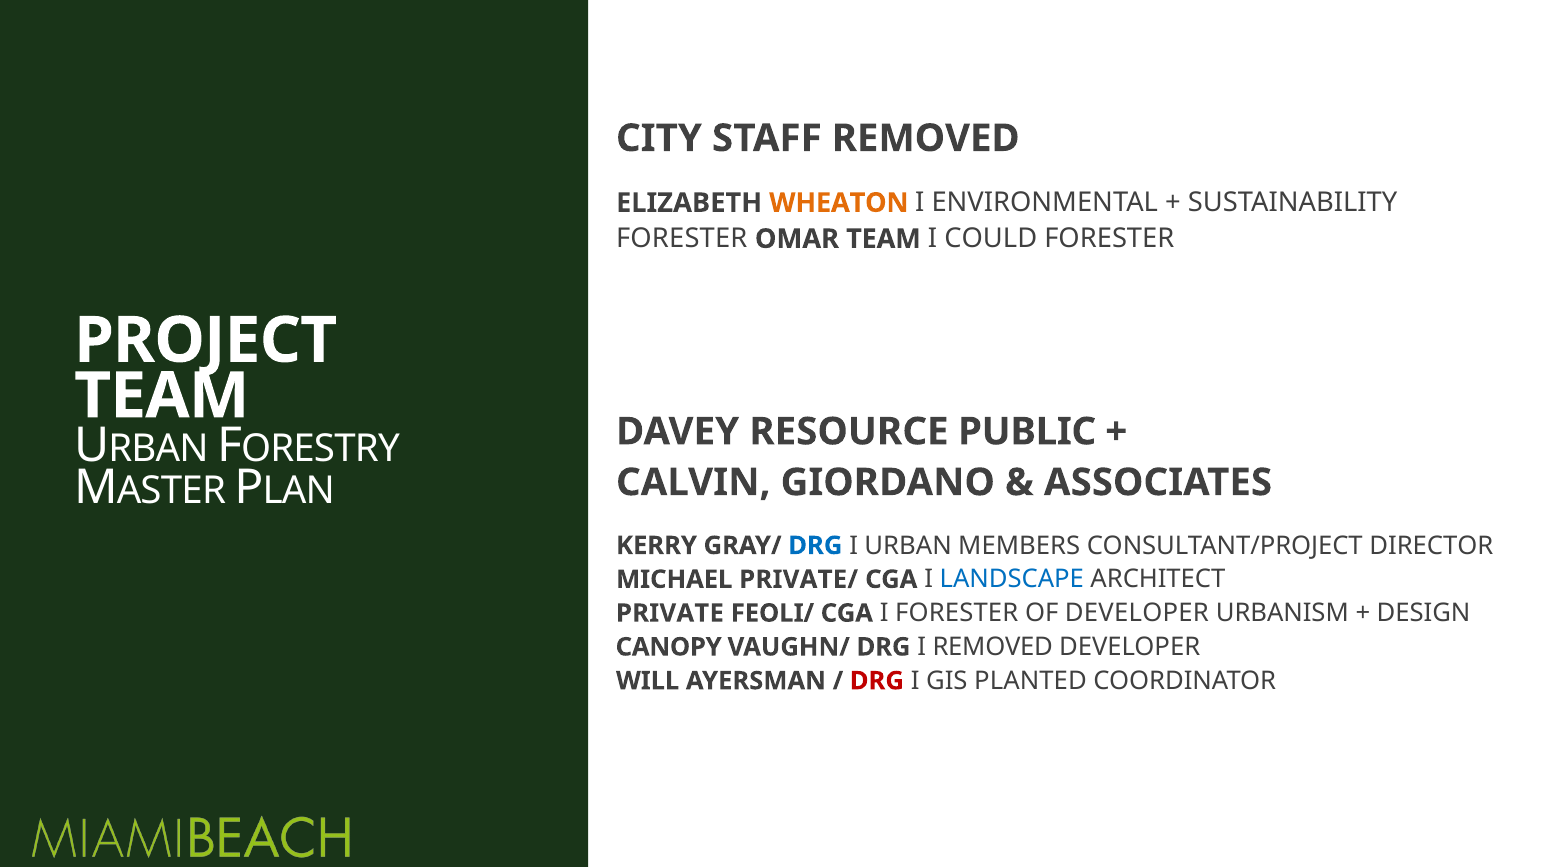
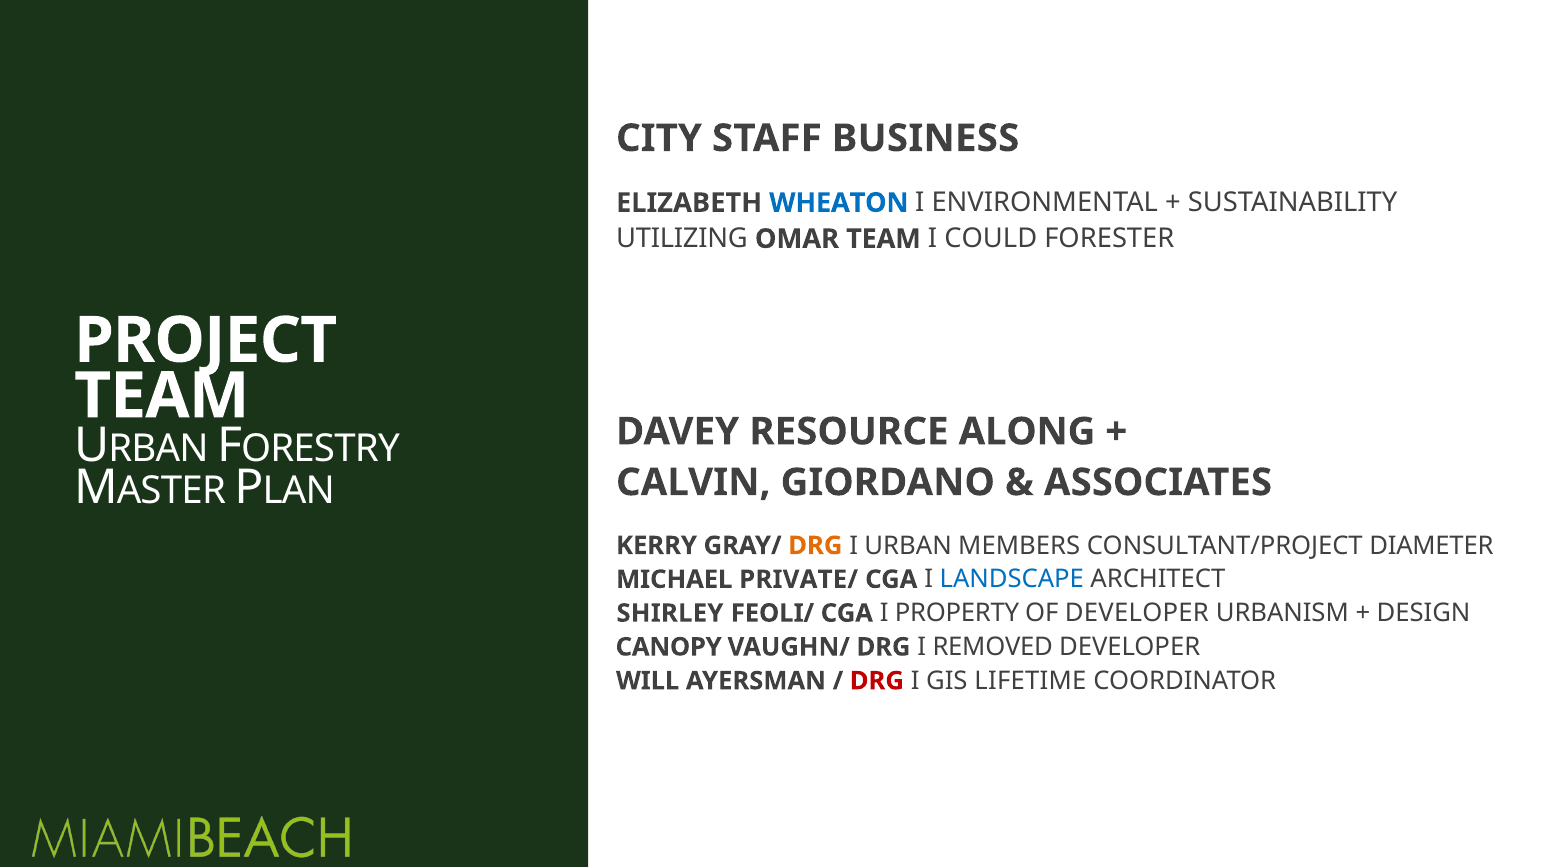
STAFF REMOVED: REMOVED -> BUSINESS
WHEATON colour: orange -> blue
FORESTER at (682, 239): FORESTER -> UTILIZING
PUBLIC: PUBLIC -> ALONG
DRG at (815, 545) colour: blue -> orange
DIRECTOR: DIRECTOR -> DIAMETER
PRIVATE: PRIVATE -> SHIRLEY
I FORESTER: FORESTER -> PROPERTY
PLANTED: PLANTED -> LIFETIME
